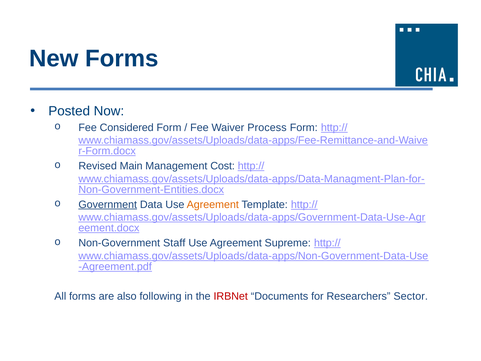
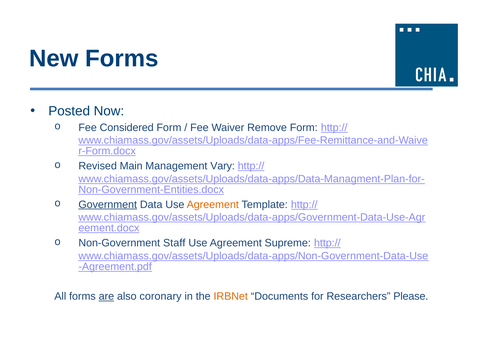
Process: Process -> Remove
Cost: Cost -> Vary
are underline: none -> present
following: following -> coronary
IRBNet colour: red -> orange
Sector: Sector -> Please
